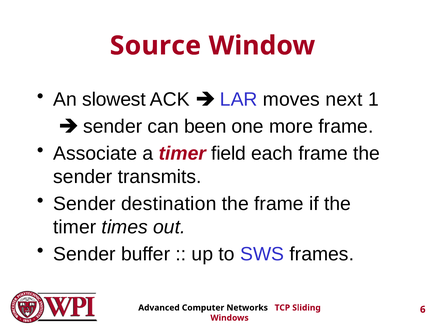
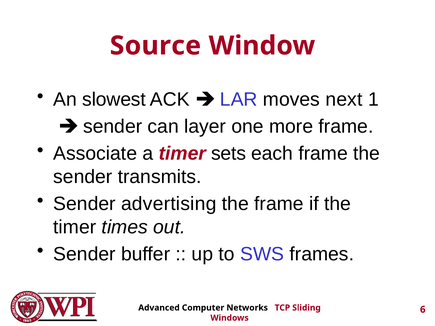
been: been -> layer
field: field -> sets
destination: destination -> advertising
